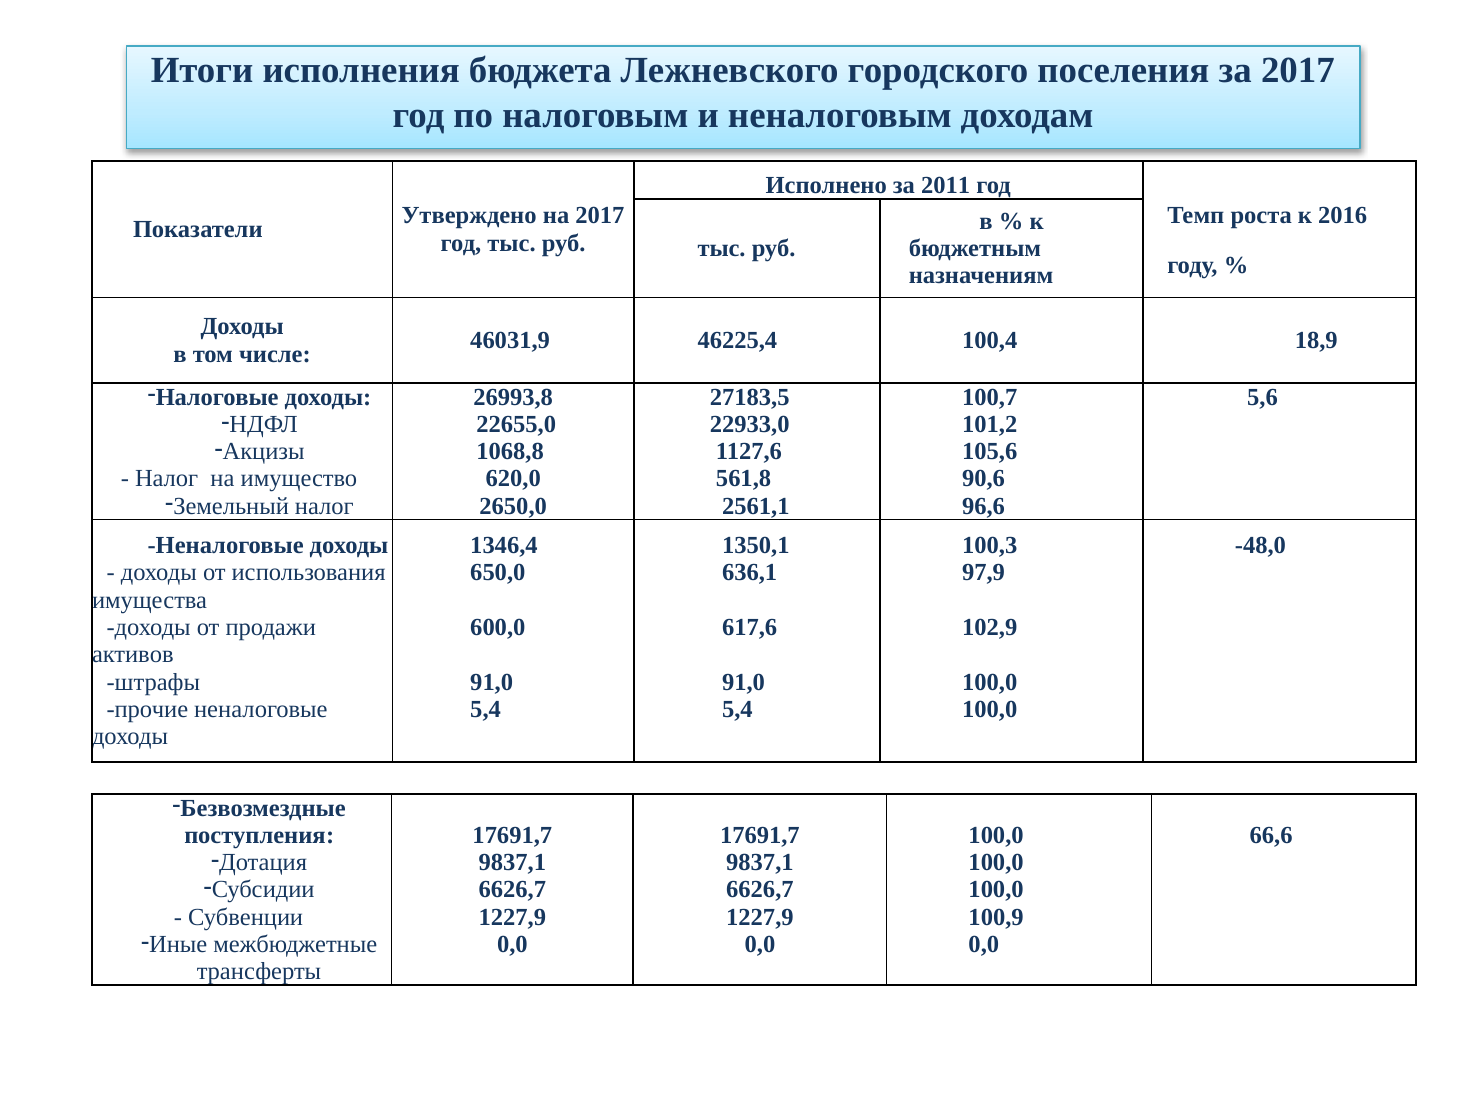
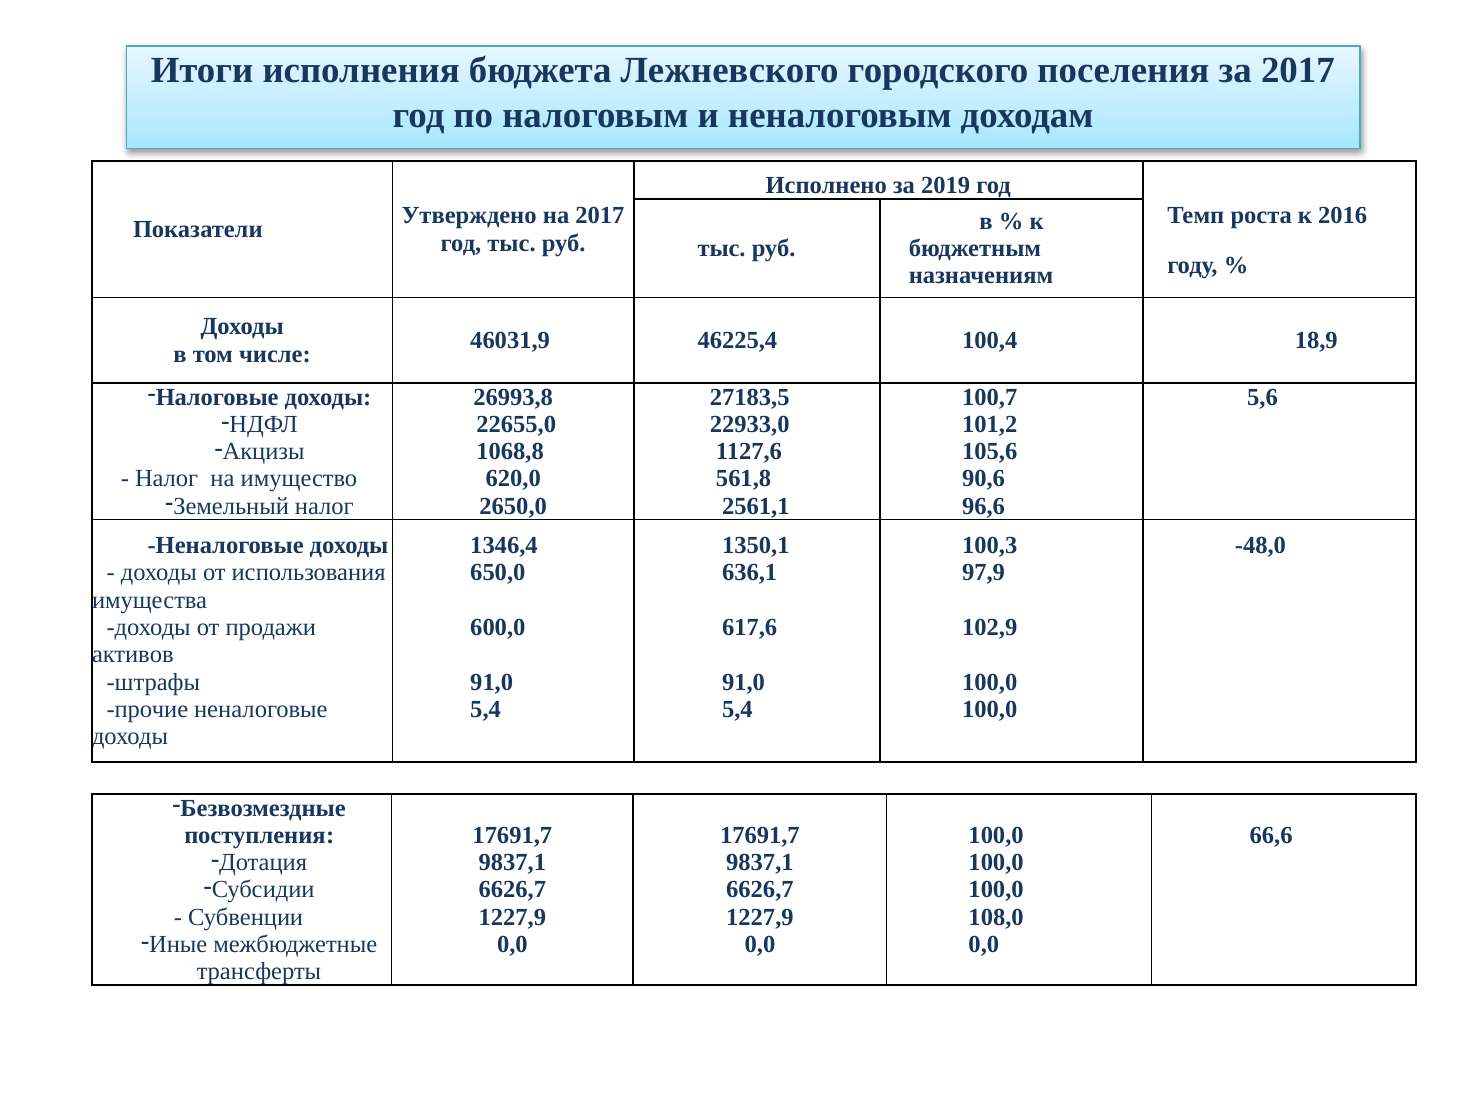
2011: 2011 -> 2019
100,9: 100,9 -> 108,0
